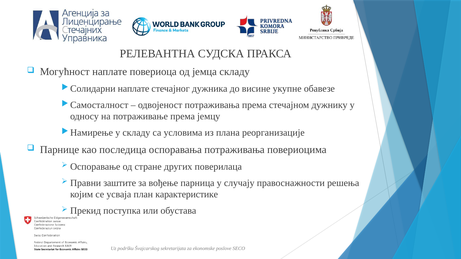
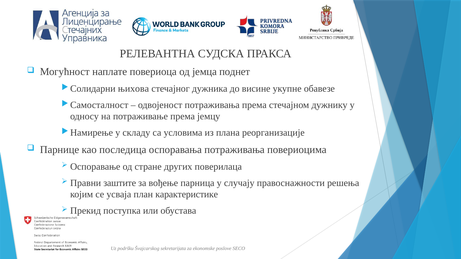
јемца складу: складу -> поднет
наплате at (134, 89): наплате -> њихова
